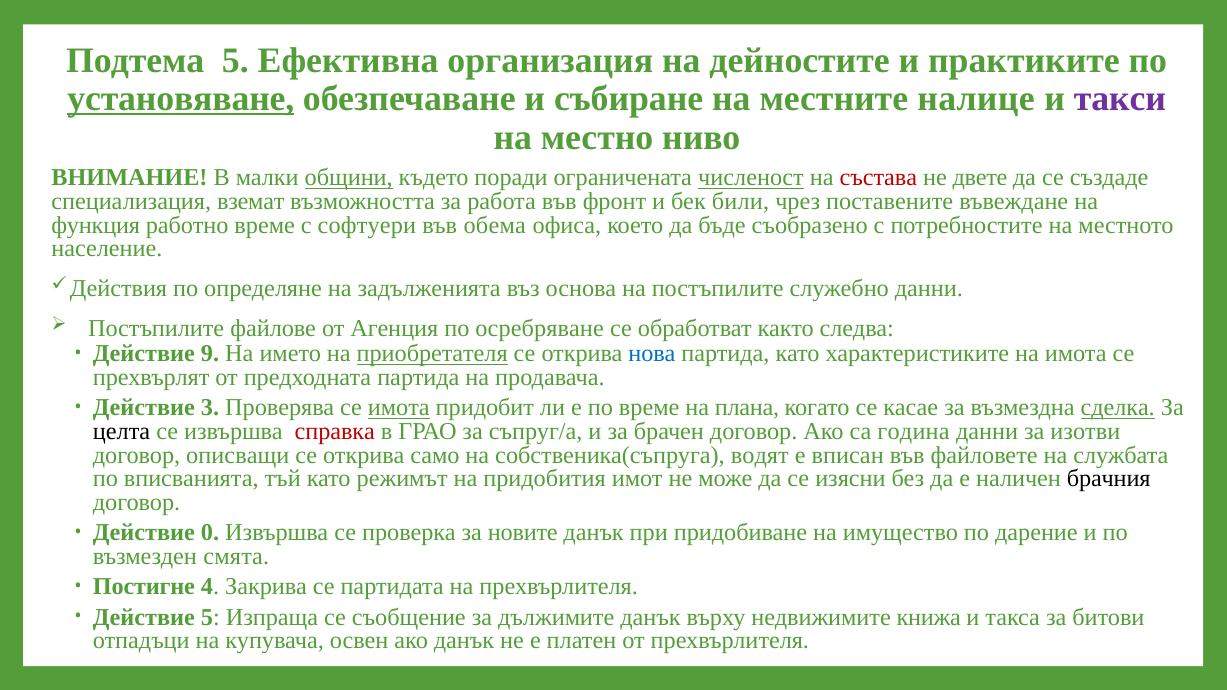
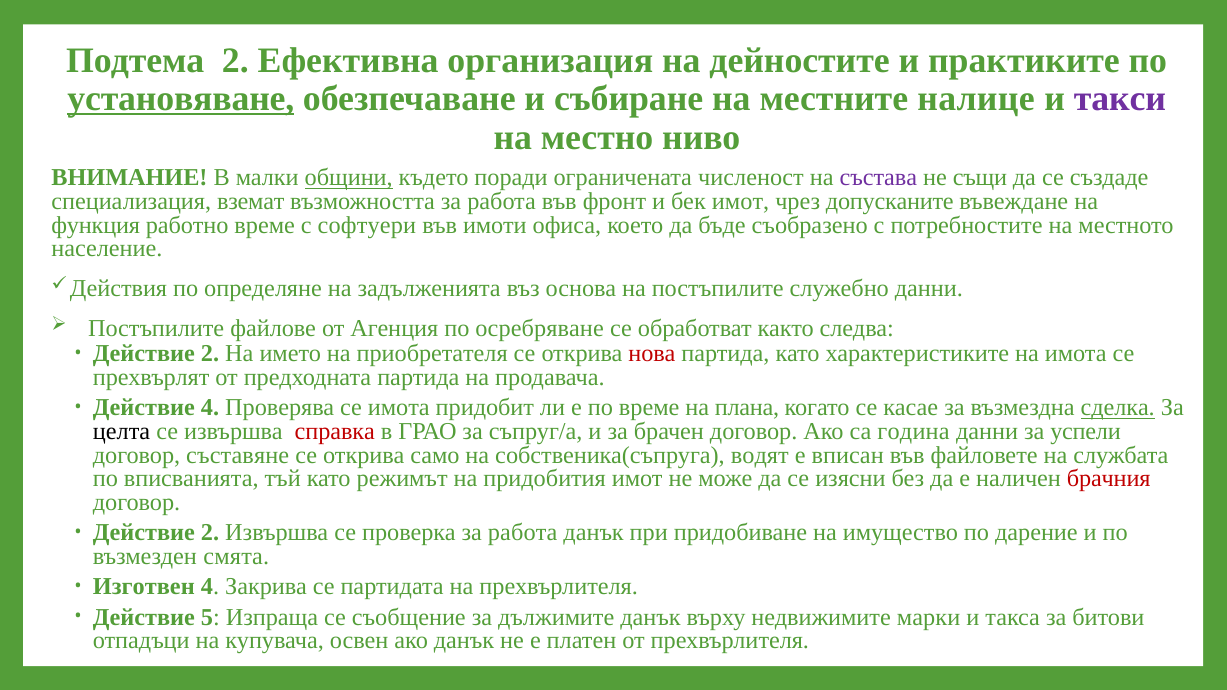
Подтема 5: 5 -> 2
численост underline: present -> none
състава colour: red -> purple
двете: двете -> същи
бек били: били -> имот
поставените: поставените -> допусканите
обема: обема -> имоти
9 at (210, 354): 9 -> 2
приобретателя underline: present -> none
нова colour: blue -> red
Действие 3: 3 -> 4
имота at (399, 408) underline: present -> none
изотви: изотви -> успели
описващи: описващи -> съставяне
брачния colour: black -> red
0 at (210, 533): 0 -> 2
проверка за новите: новите -> работа
Постигне: Постигне -> Изготвен
книжа: книжа -> марки
